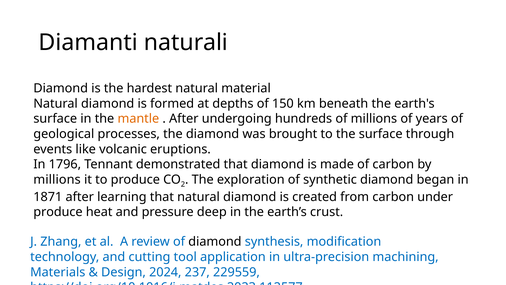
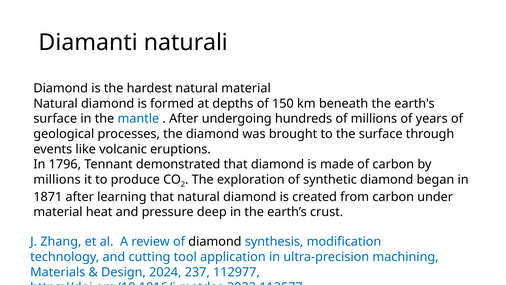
mantle colour: orange -> blue
produce at (58, 212): produce -> material
229559: 229559 -> 112977
